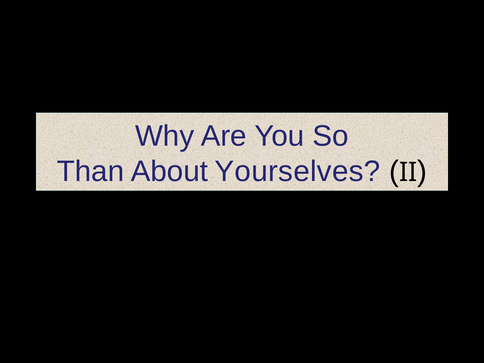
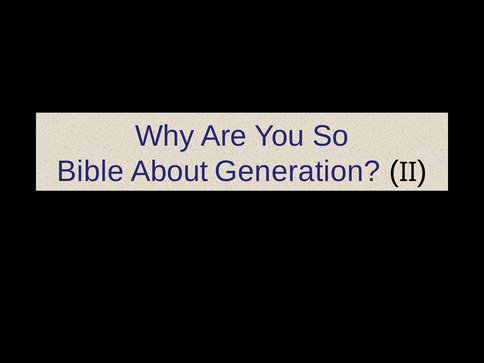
Than: Than -> Bible
Yourselves: Yourselves -> Generation
